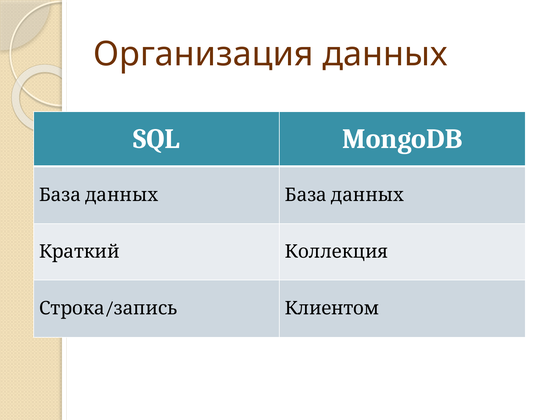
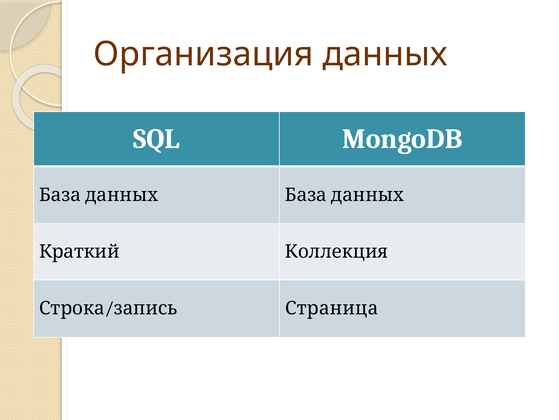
Клиентом: Клиентом -> Страница
